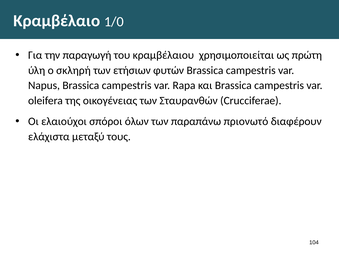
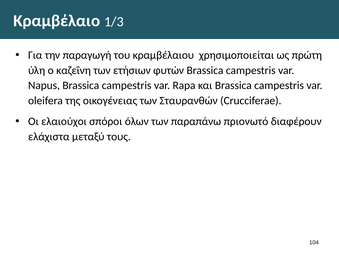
1/0: 1/0 -> 1/3
σκληρή: σκληρή -> καζεΐνη
